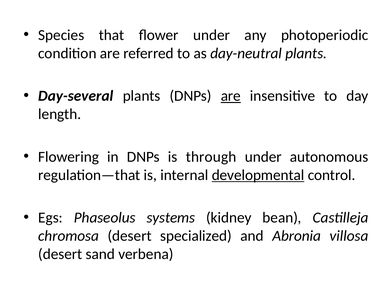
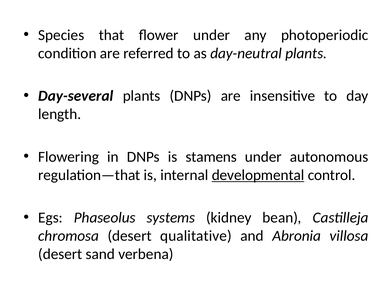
are at (231, 96) underline: present -> none
through: through -> stamens
specialized: specialized -> qualitative
